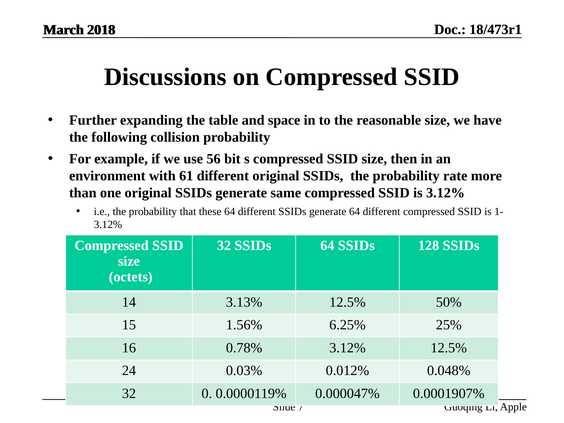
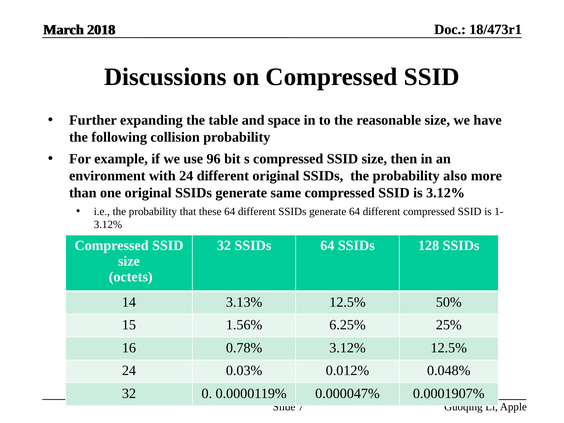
56: 56 -> 96
with 61: 61 -> 24
rate: rate -> also
